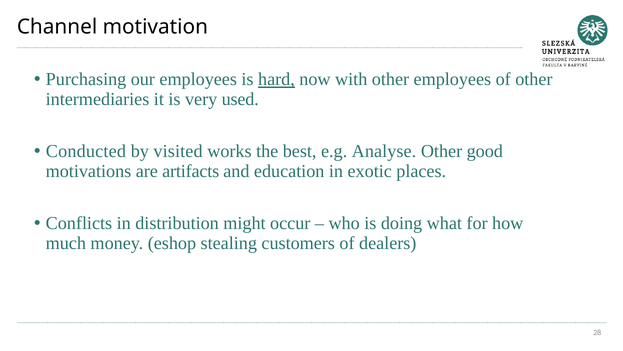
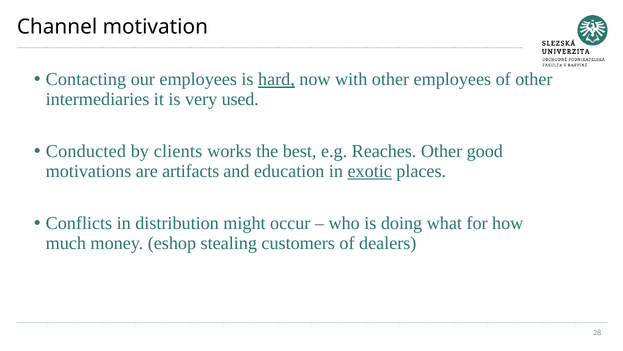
Purchasing: Purchasing -> Contacting
visited: visited -> clients
Analyse: Analyse -> Reaches
exotic underline: none -> present
